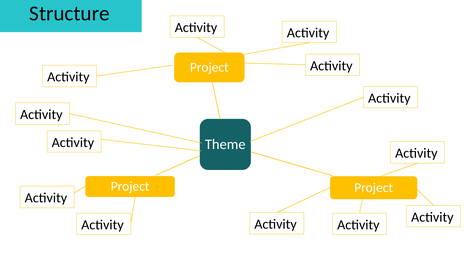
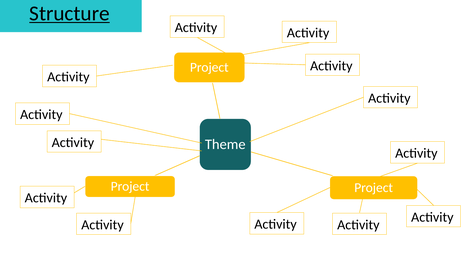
Structure underline: none -> present
